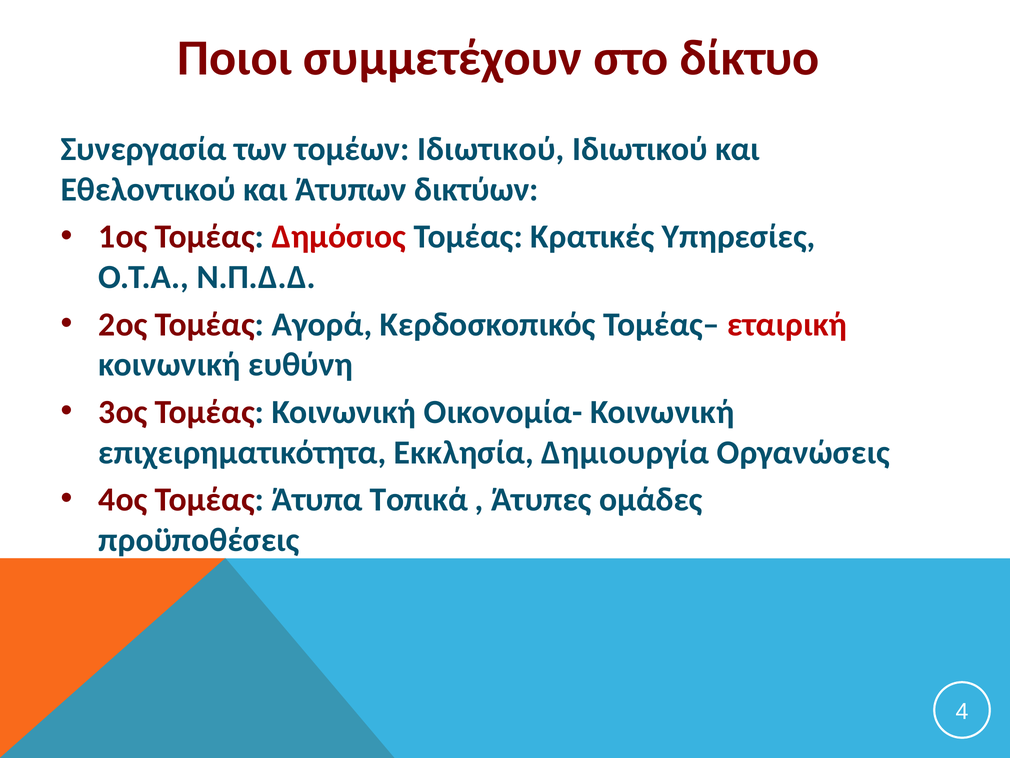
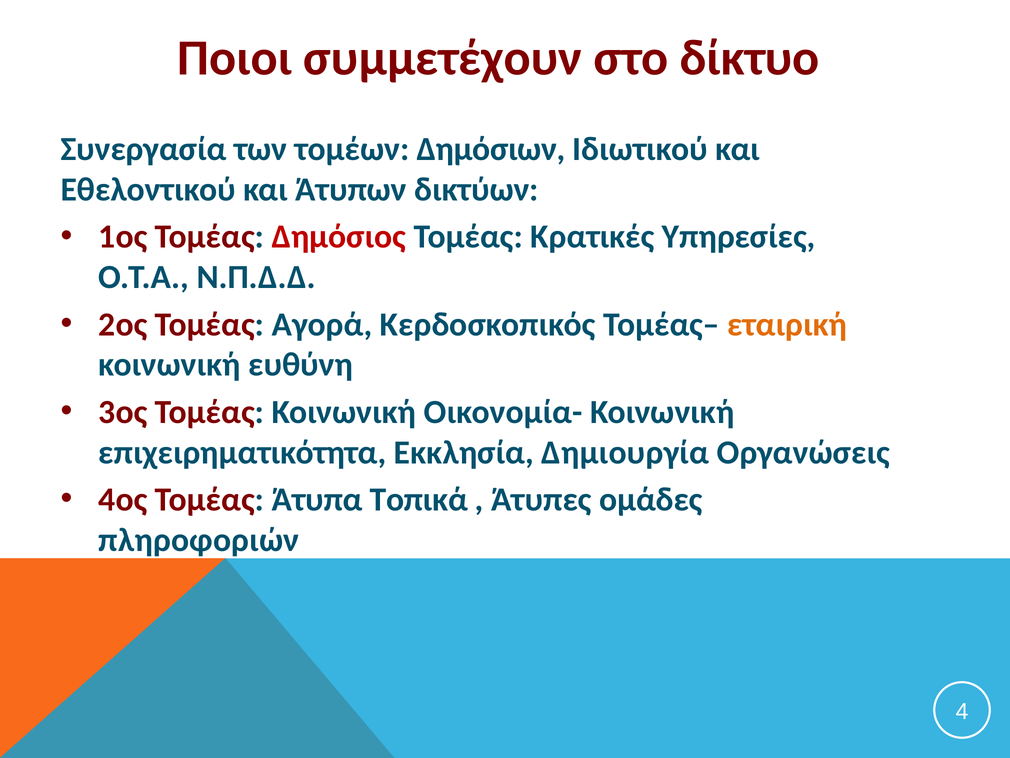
τομέων Ιδιωτικού: Ιδιωτικού -> Δημόσιων
εταιρική colour: red -> orange
προϋποθέσεις: προϋποθέσεις -> πληροφοριών
